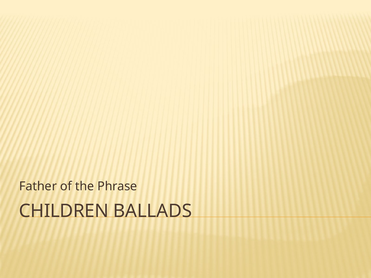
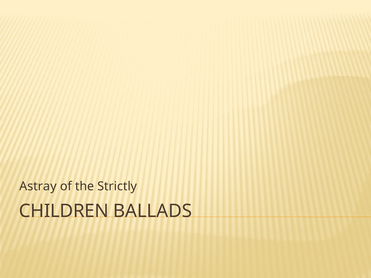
Father: Father -> Astray
Phrase: Phrase -> Strictly
